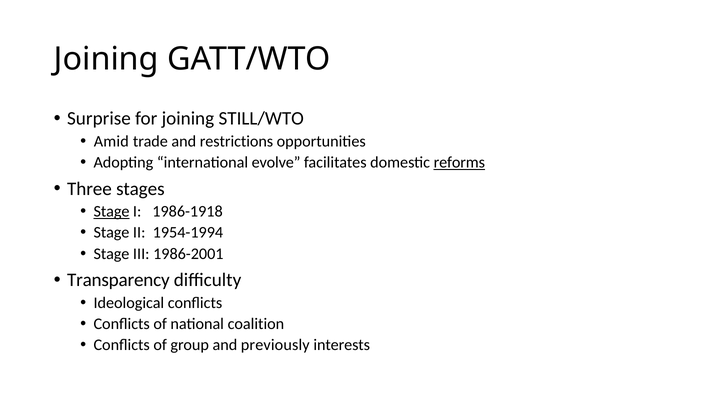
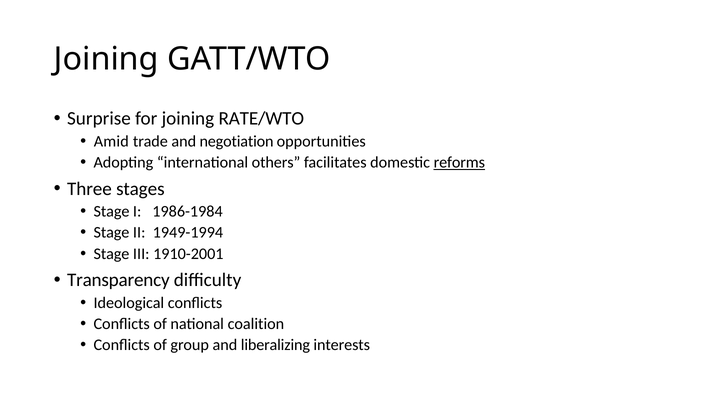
STILL/WTO: STILL/WTO -> RATE/WTO
restrictions: restrictions -> negotiation
evolve: evolve -> others
Stage at (111, 212) underline: present -> none
1986-1918: 1986-1918 -> 1986-1984
1954-1994: 1954-1994 -> 1949-1994
1986-2001: 1986-2001 -> 1910-2001
previously: previously -> liberalizing
